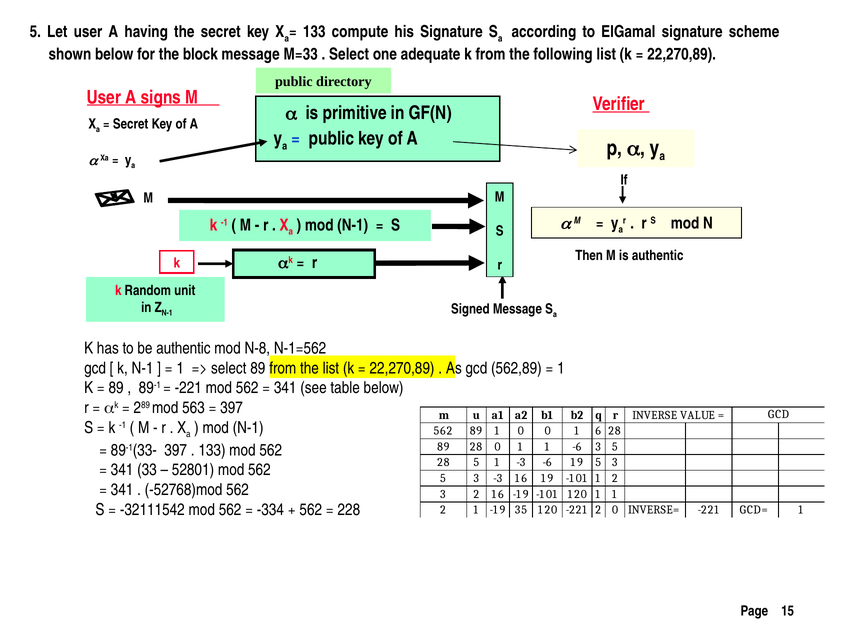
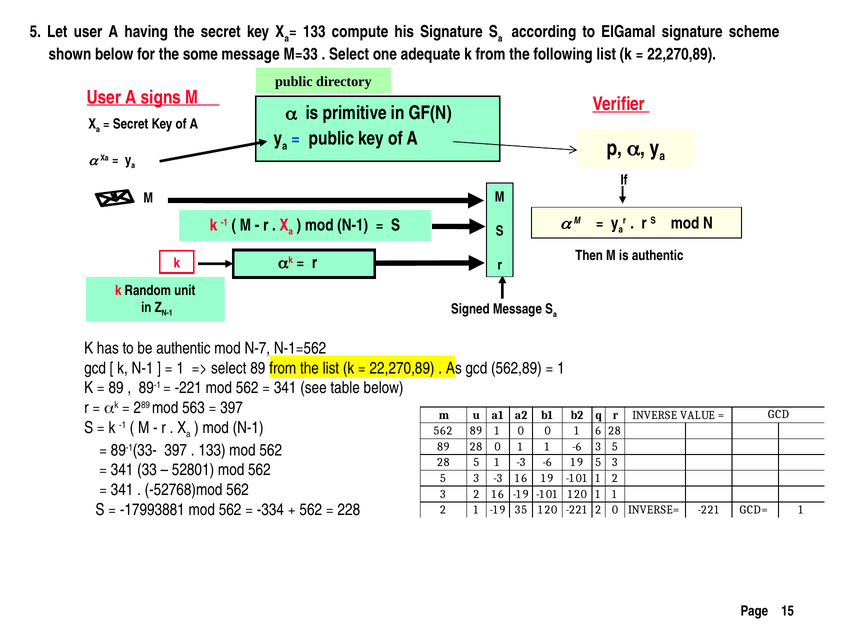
block: block -> some
N-8: N-8 -> N-7
-32111542: -32111542 -> -17993881
